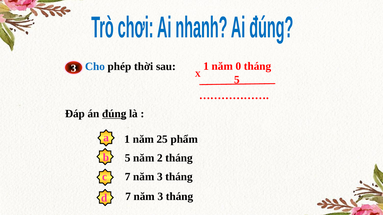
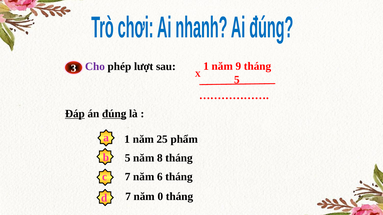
0: 0 -> 9
Cho colour: blue -> purple
thời: thời -> lượt
Đáp underline: none -> present
2: 2 -> 8
3 at (160, 177): 3 -> 6
3 at (160, 197): 3 -> 0
